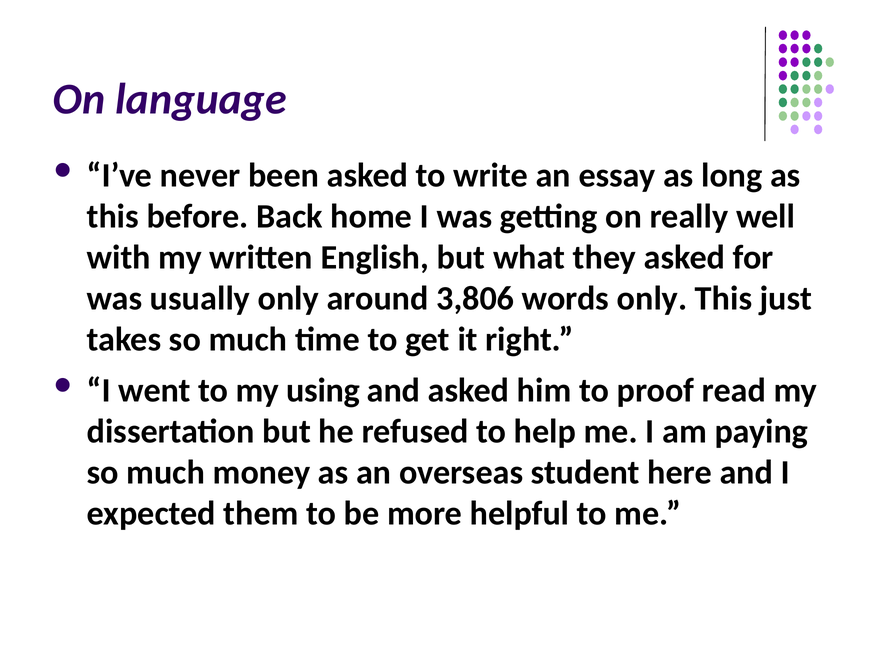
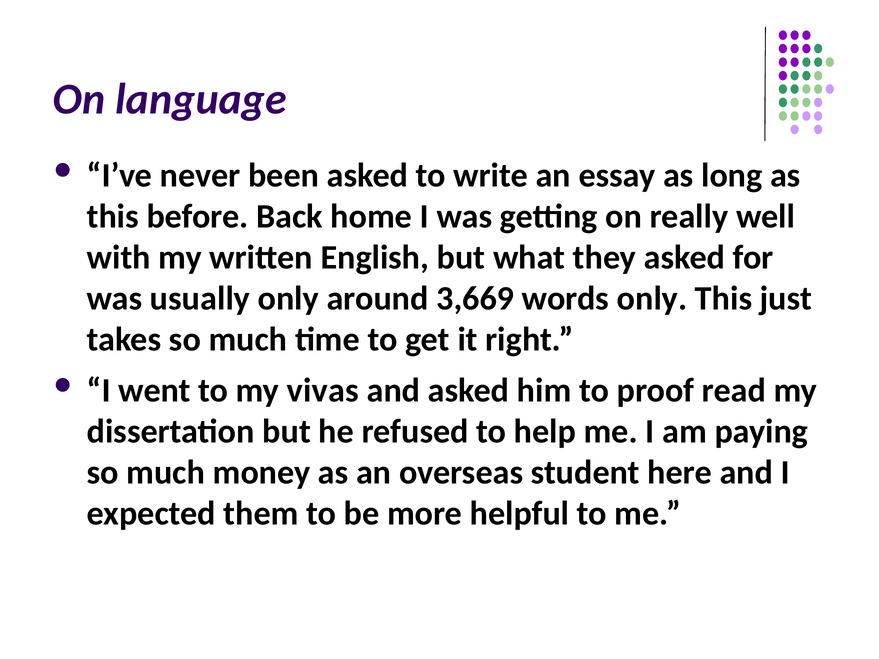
3,806: 3,806 -> 3,669
using: using -> vivas
